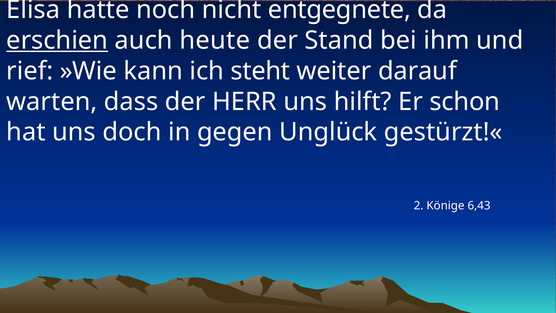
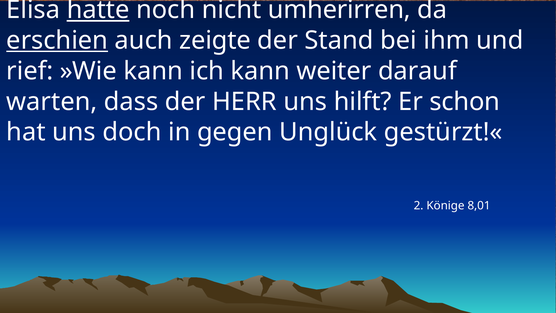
hatte underline: none -> present
entgegnete: entgegnete -> umherirren
heute: heute -> zeigte
ich steht: steht -> kann
6,43: 6,43 -> 8,01
